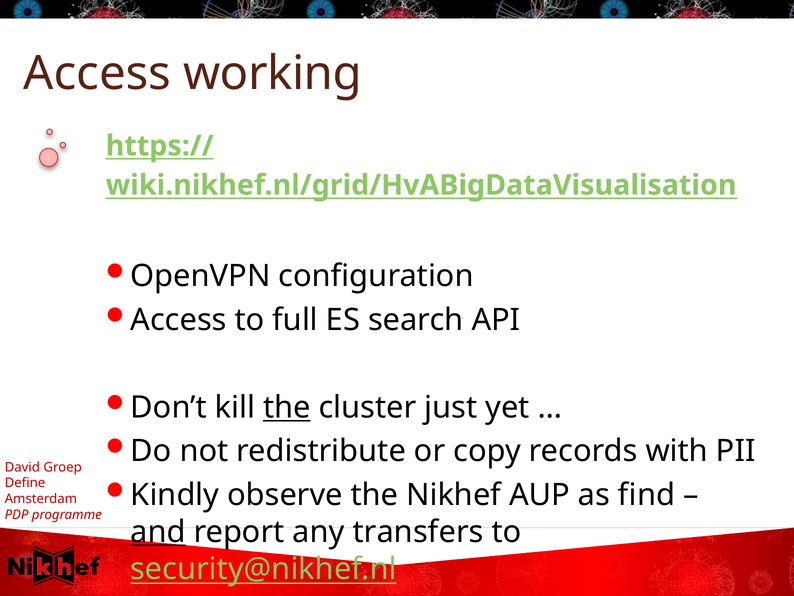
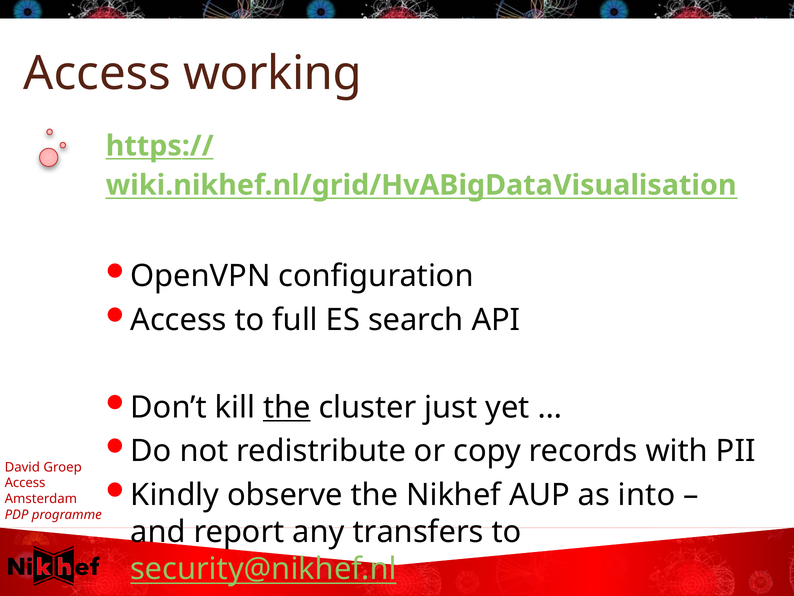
Define at (25, 483): Define -> Access
find: find -> into
and underline: present -> none
